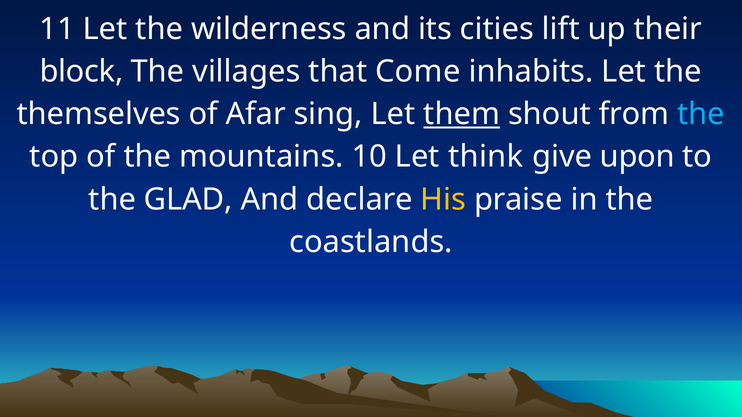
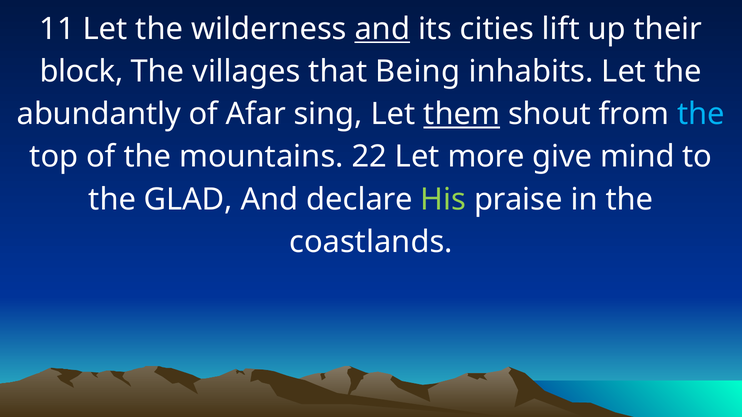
and at (382, 29) underline: none -> present
Come: Come -> Being
themselves: themselves -> abundantly
10: 10 -> 22
think: think -> more
upon: upon -> mind
His colour: yellow -> light green
